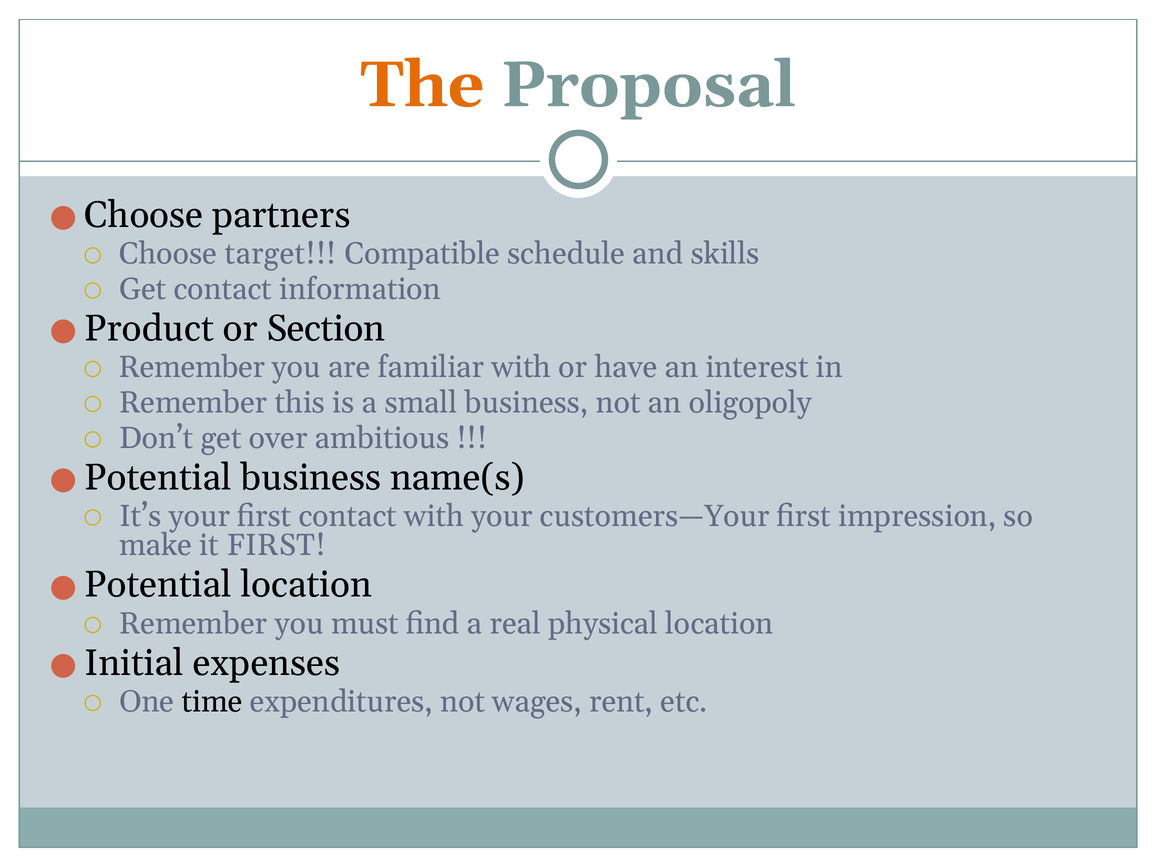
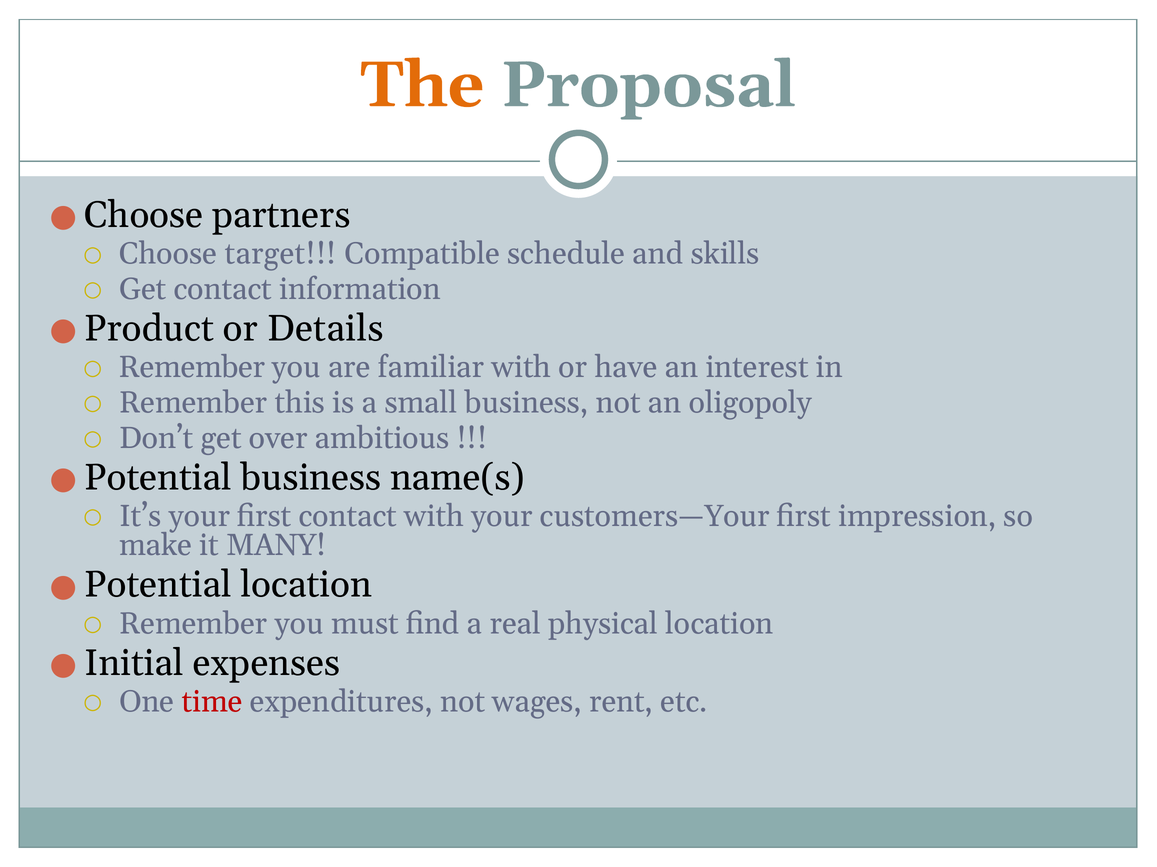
Section: Section -> Details
it FIRST: FIRST -> MANY
time colour: black -> red
